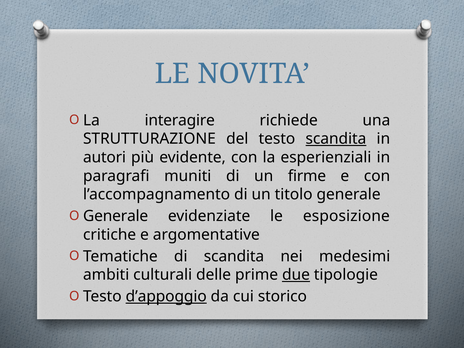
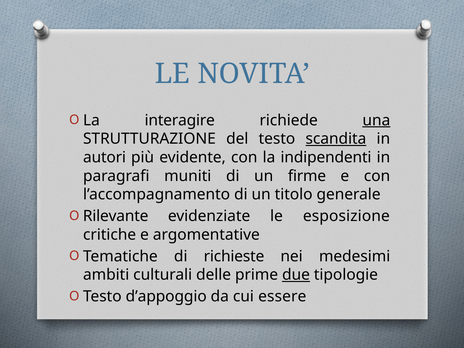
una underline: none -> present
esperienziali: esperienziali -> indipendenti
Generale at (116, 216): Generale -> Rilevante
di scandita: scandita -> richieste
d’appoggio underline: present -> none
storico: storico -> essere
